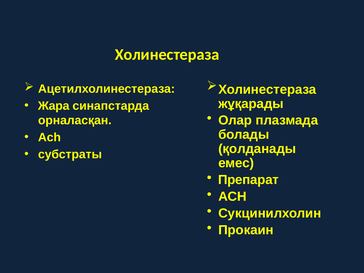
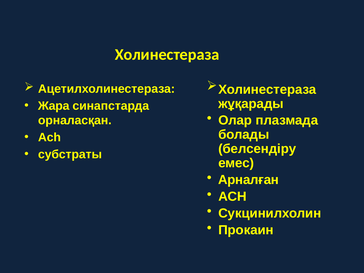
қолданады: қолданады -> белсендіру
Препарат: Препарат -> Арналған
